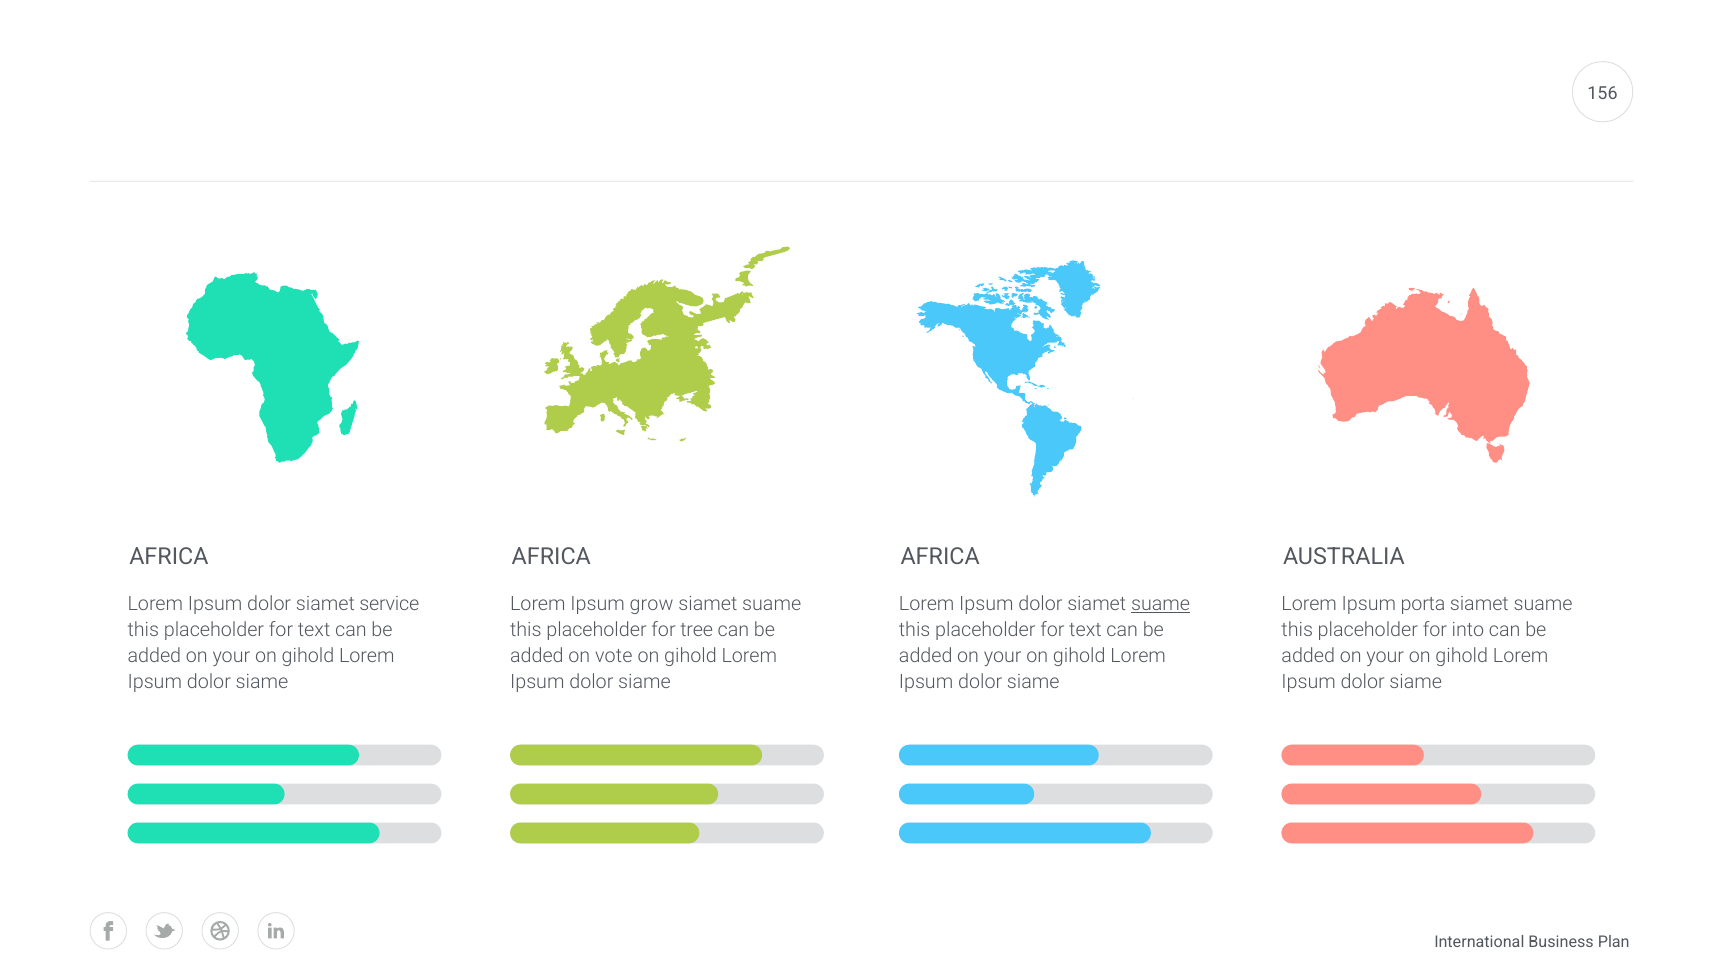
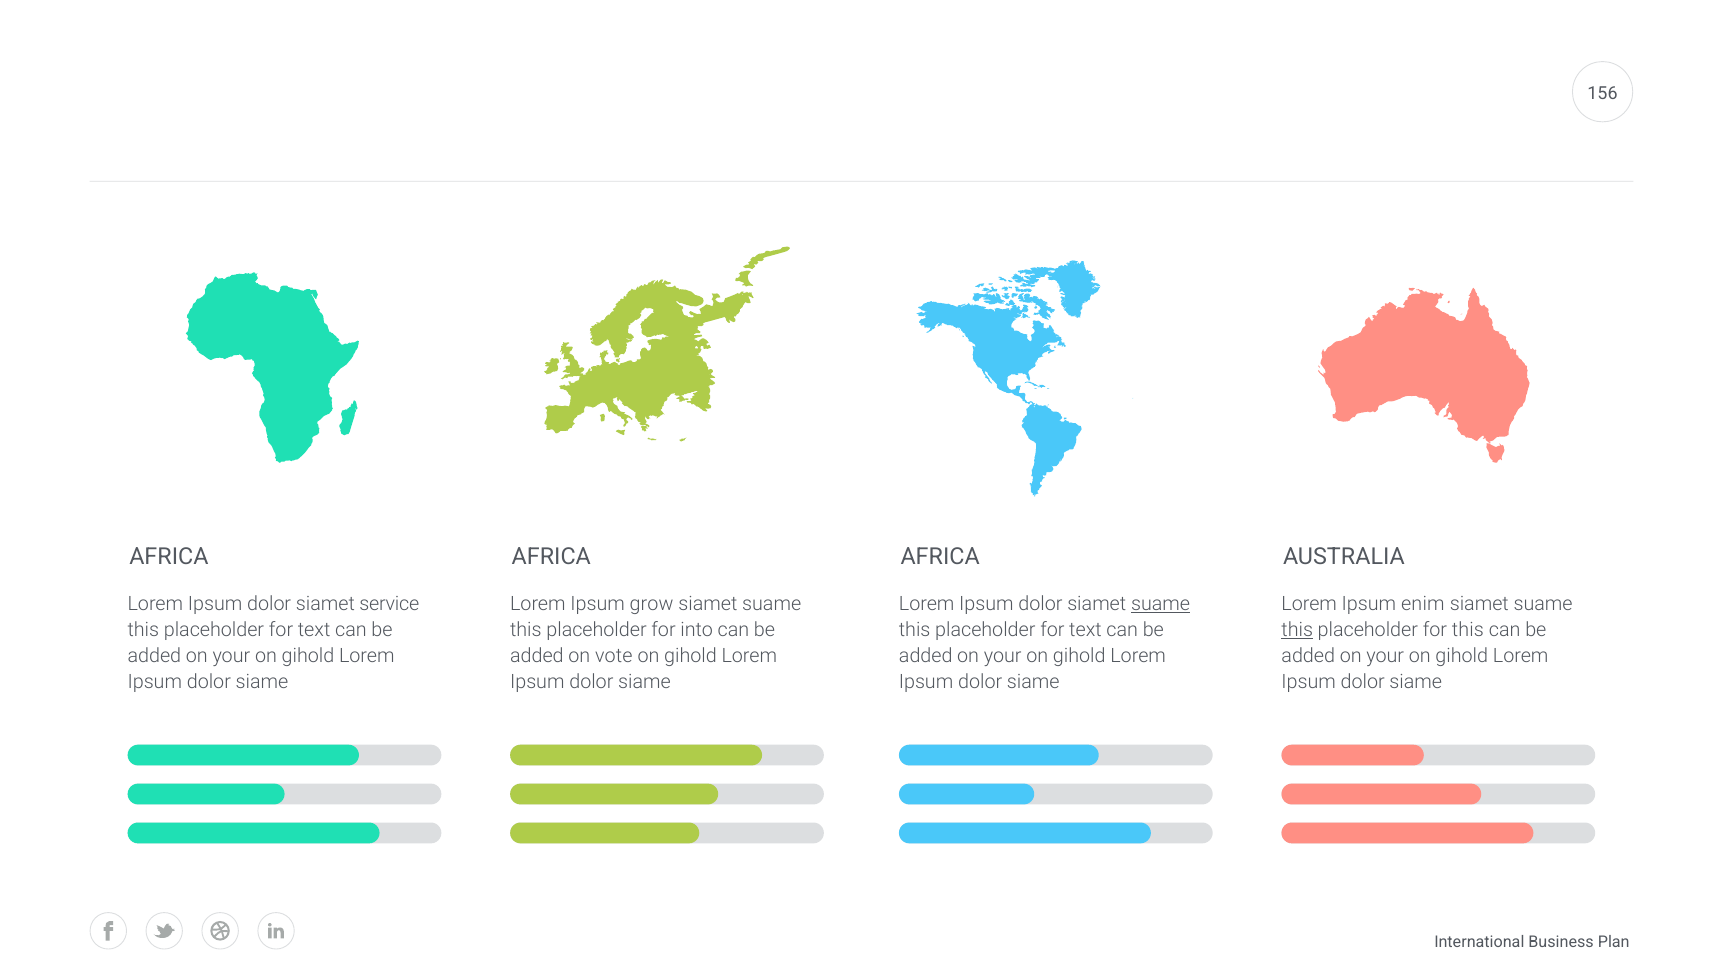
porta: porta -> enim
tree: tree -> into
this at (1297, 630) underline: none -> present
for into: into -> this
